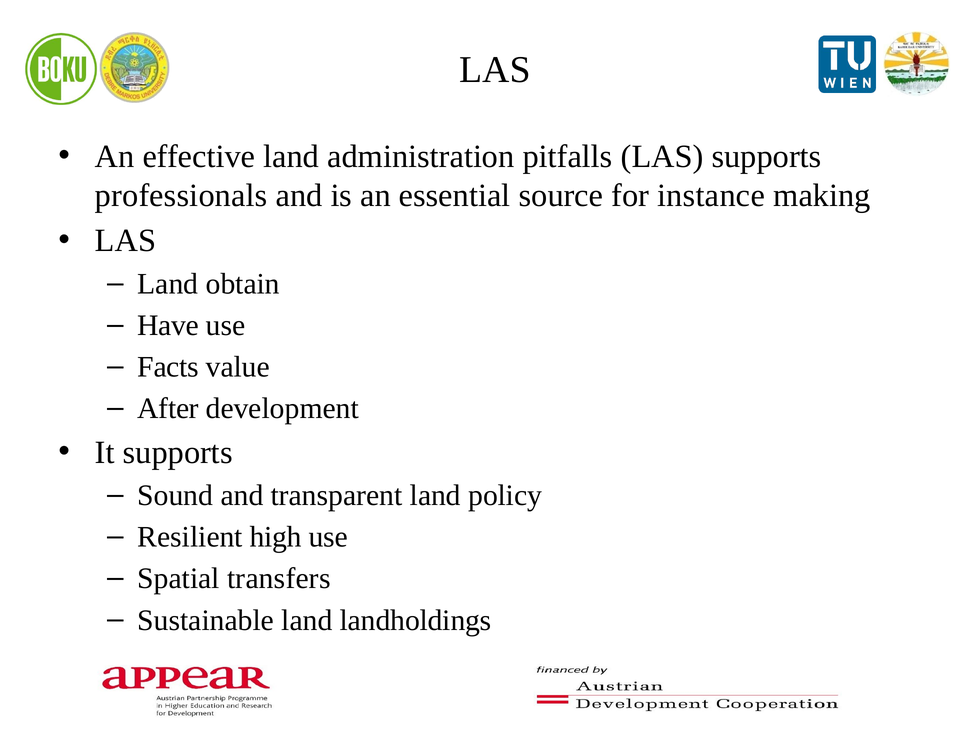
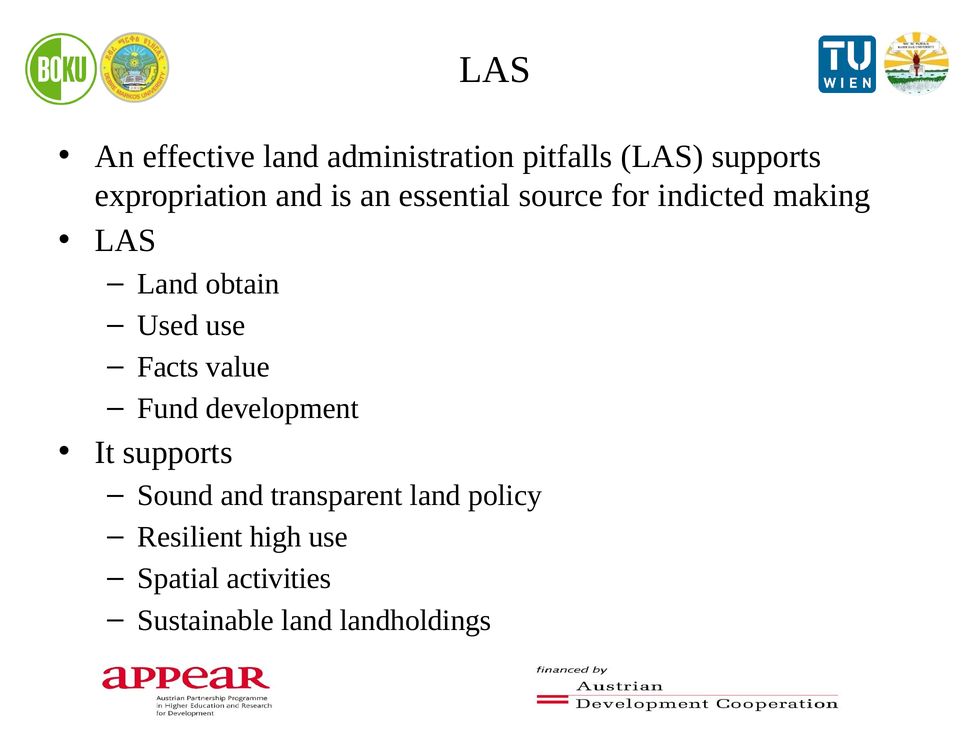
professionals: professionals -> expropriation
instance: instance -> indicted
Have: Have -> Used
After: After -> Fund
transfers: transfers -> activities
